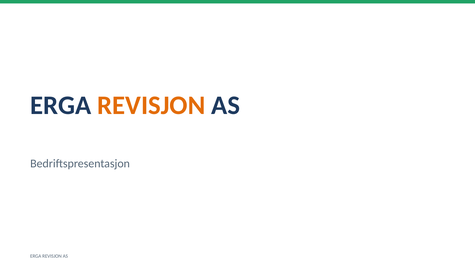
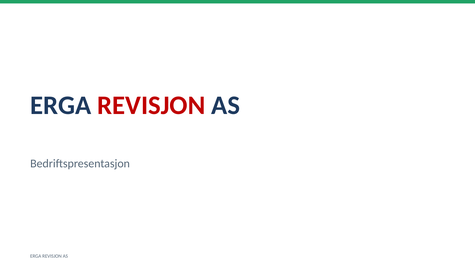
REVISJON at (151, 105) colour: orange -> red
